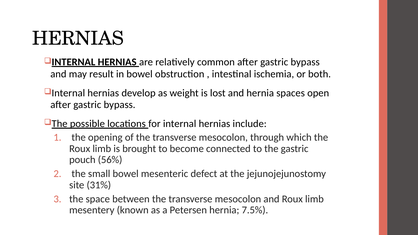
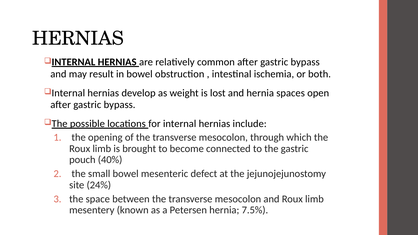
56%: 56% -> 40%
31%: 31% -> 24%
